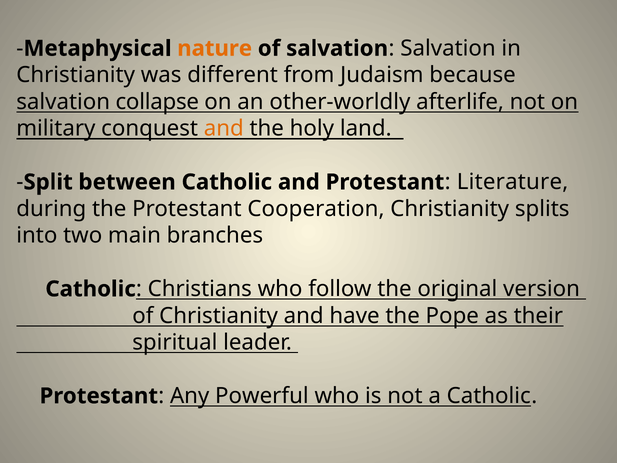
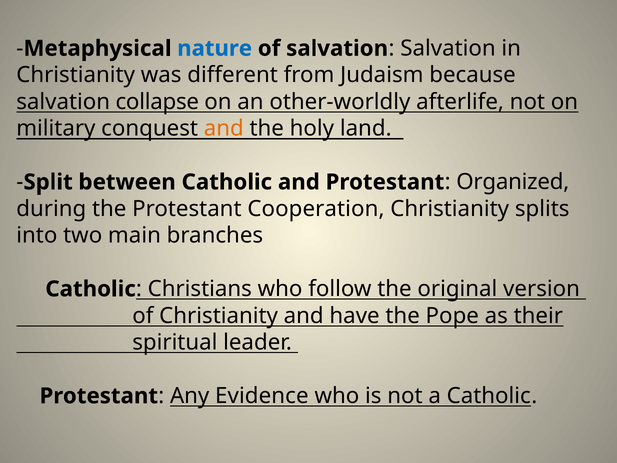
nature colour: orange -> blue
Literature: Literature -> Organized
Powerful: Powerful -> Evidence
